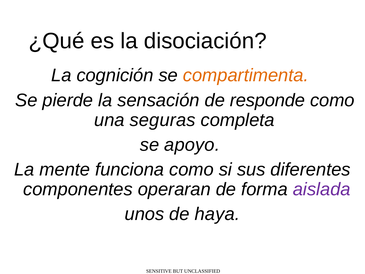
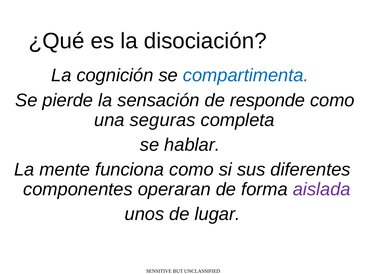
compartimenta colour: orange -> blue
apoyo: apoyo -> hablar
haya: haya -> lugar
